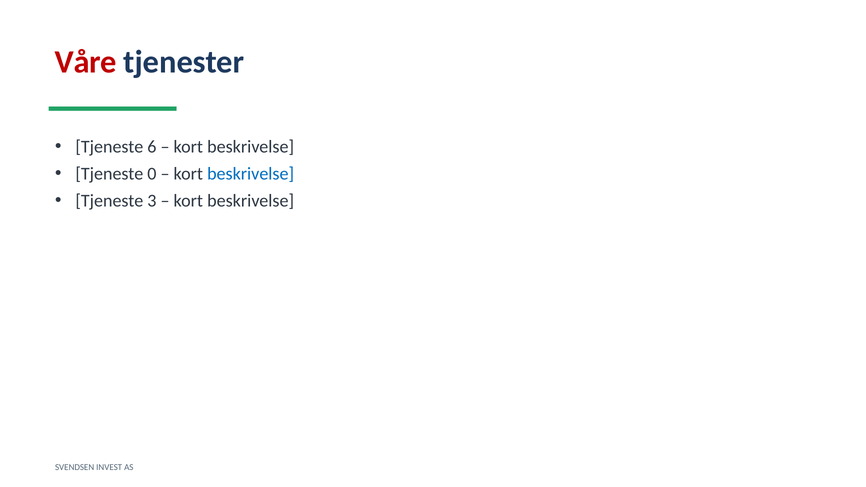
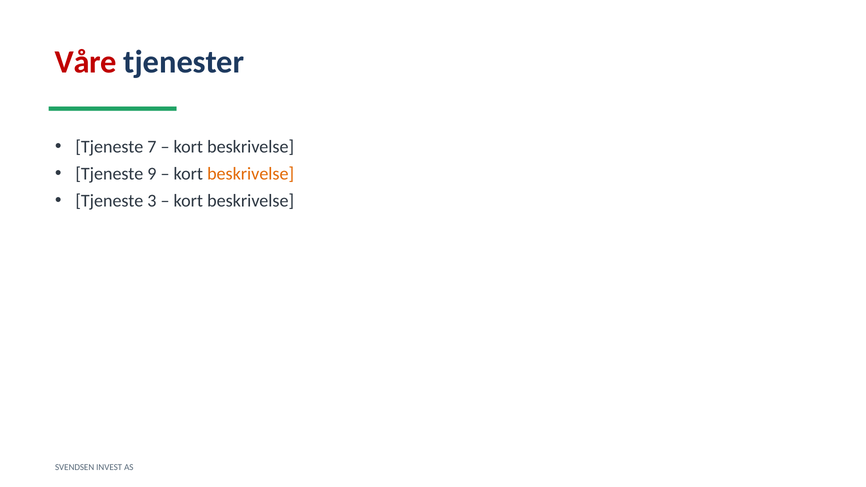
6: 6 -> 7
0: 0 -> 9
beskrivelse at (251, 174) colour: blue -> orange
